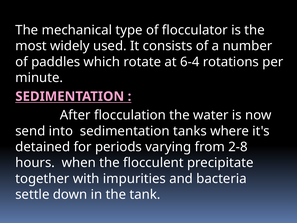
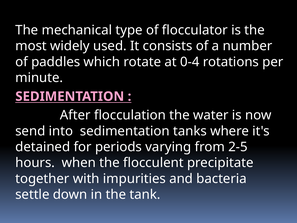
6-4: 6-4 -> 0-4
2-8: 2-8 -> 2-5
